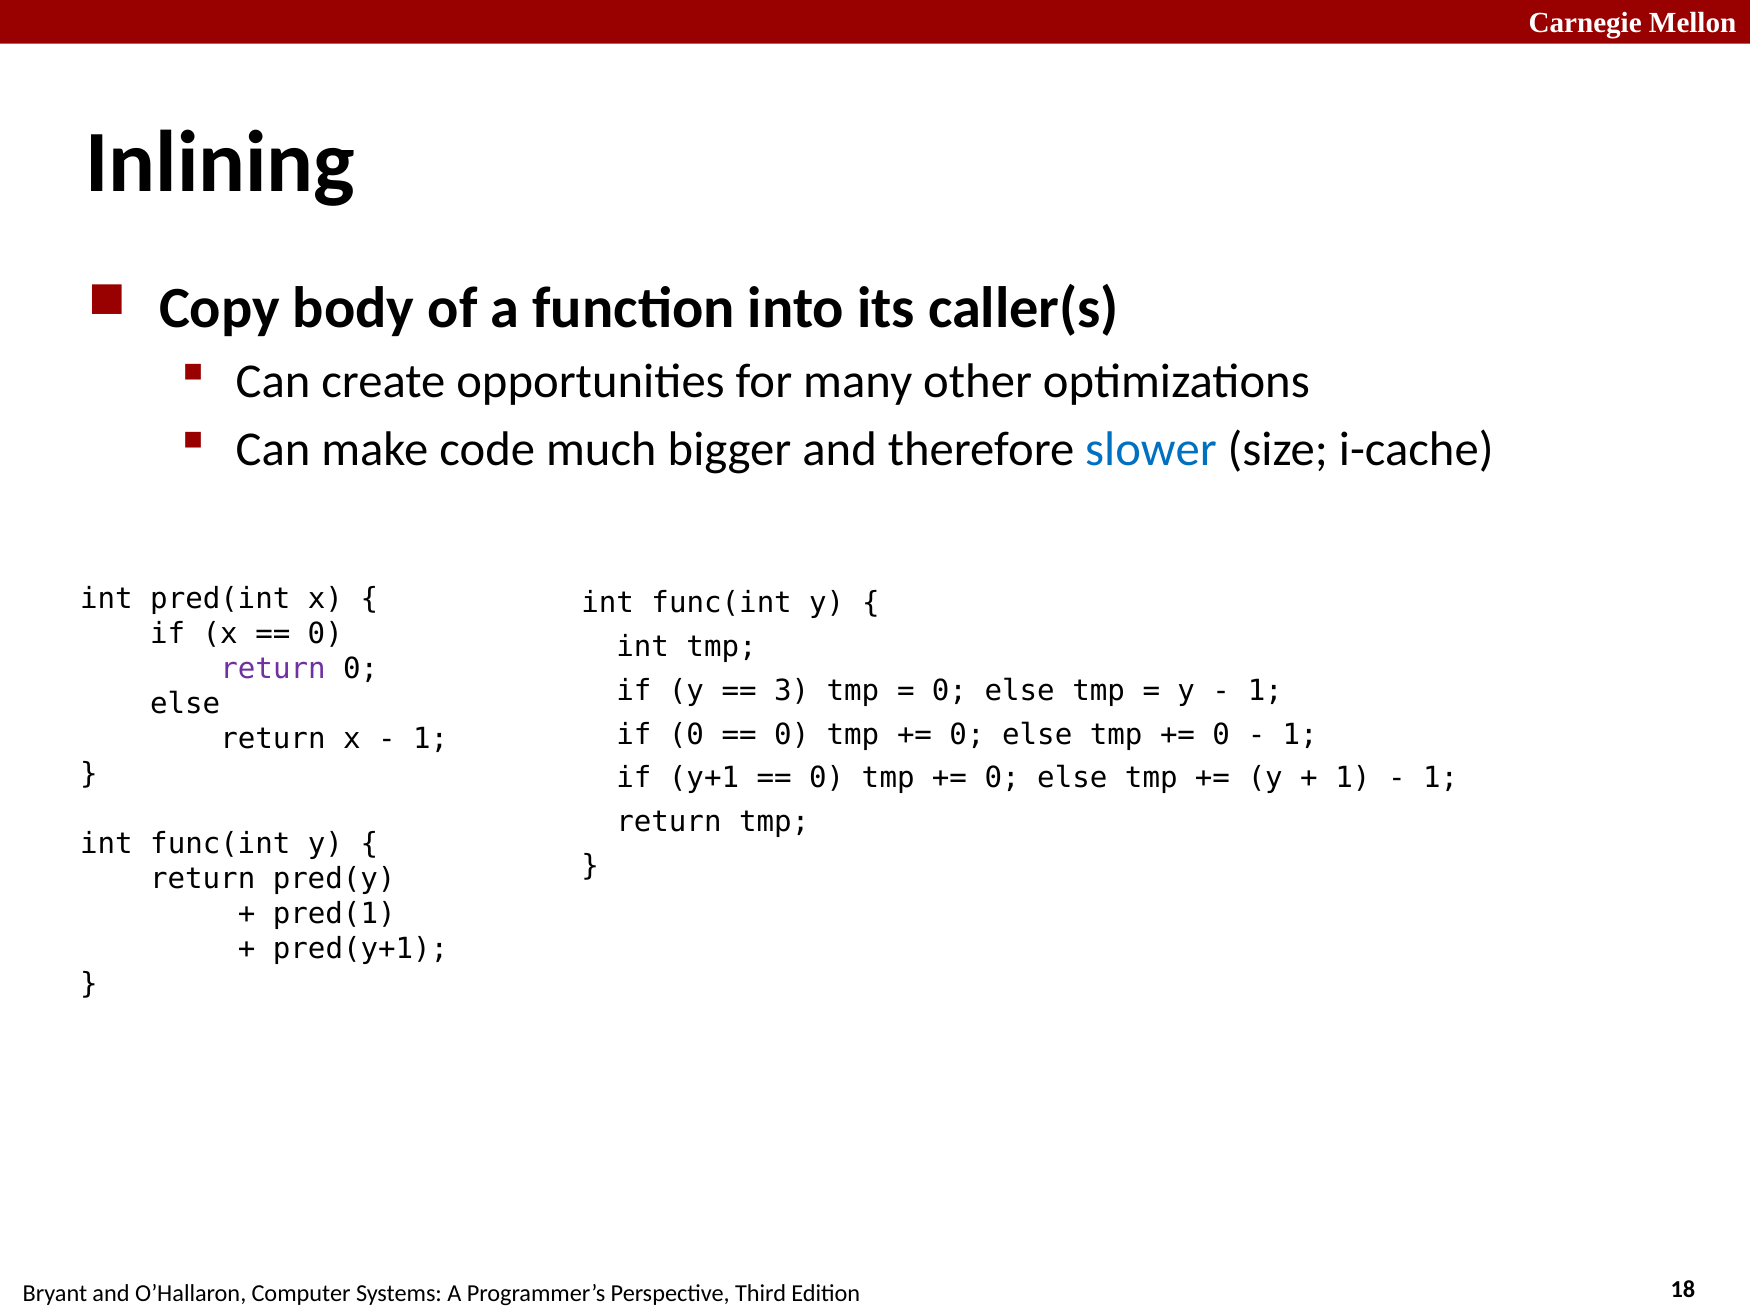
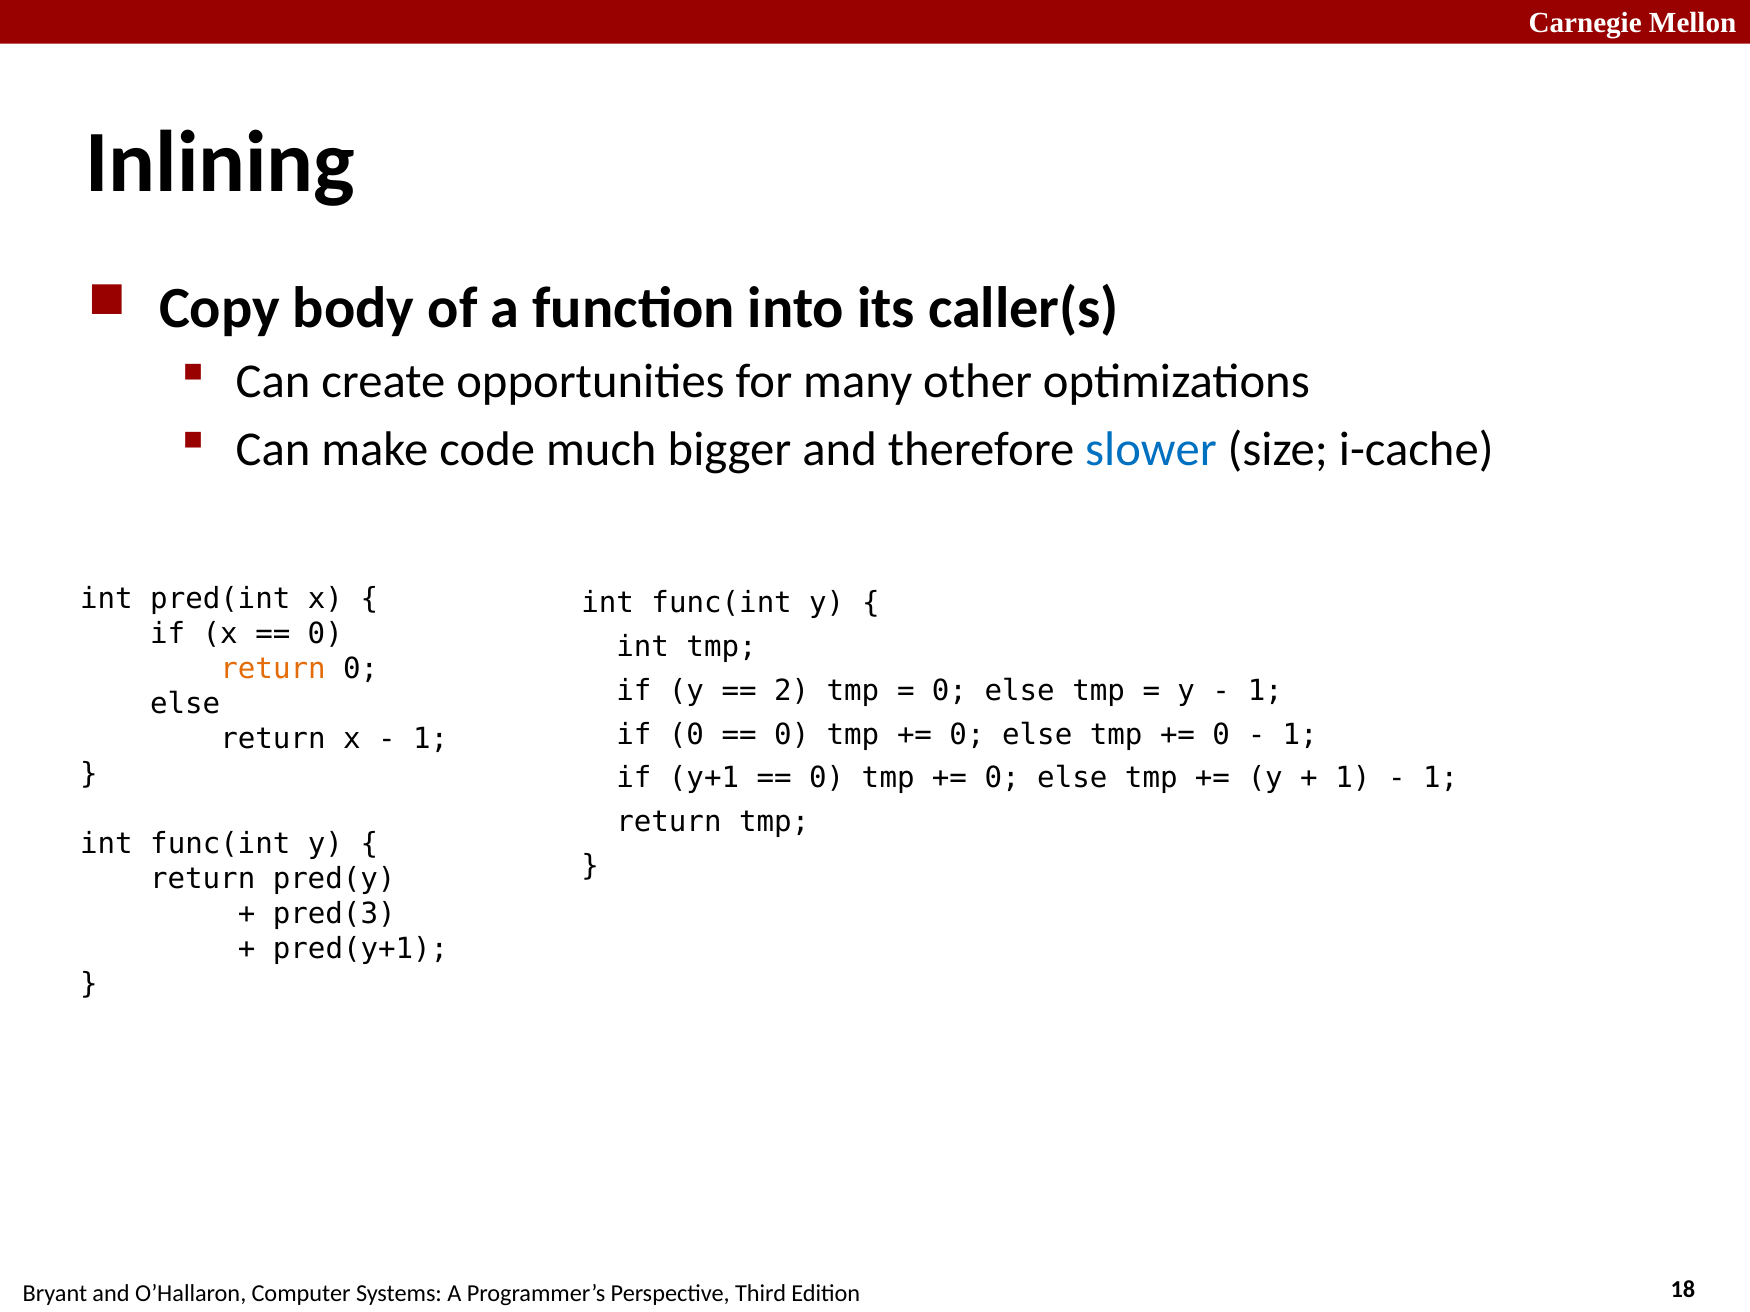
return at (273, 669) colour: purple -> orange
3: 3 -> 2
pred(1: pred(1 -> pred(3
